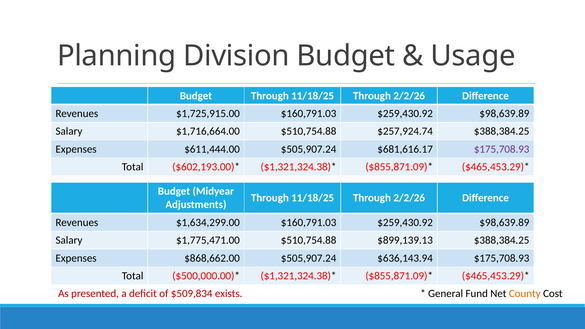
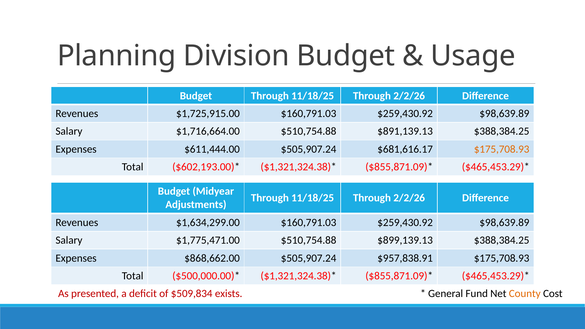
$257,924.74: $257,924.74 -> $891,139.13
$175,708.93 at (502, 149) colour: purple -> orange
$636,143.94: $636,143.94 -> $957,838.91
